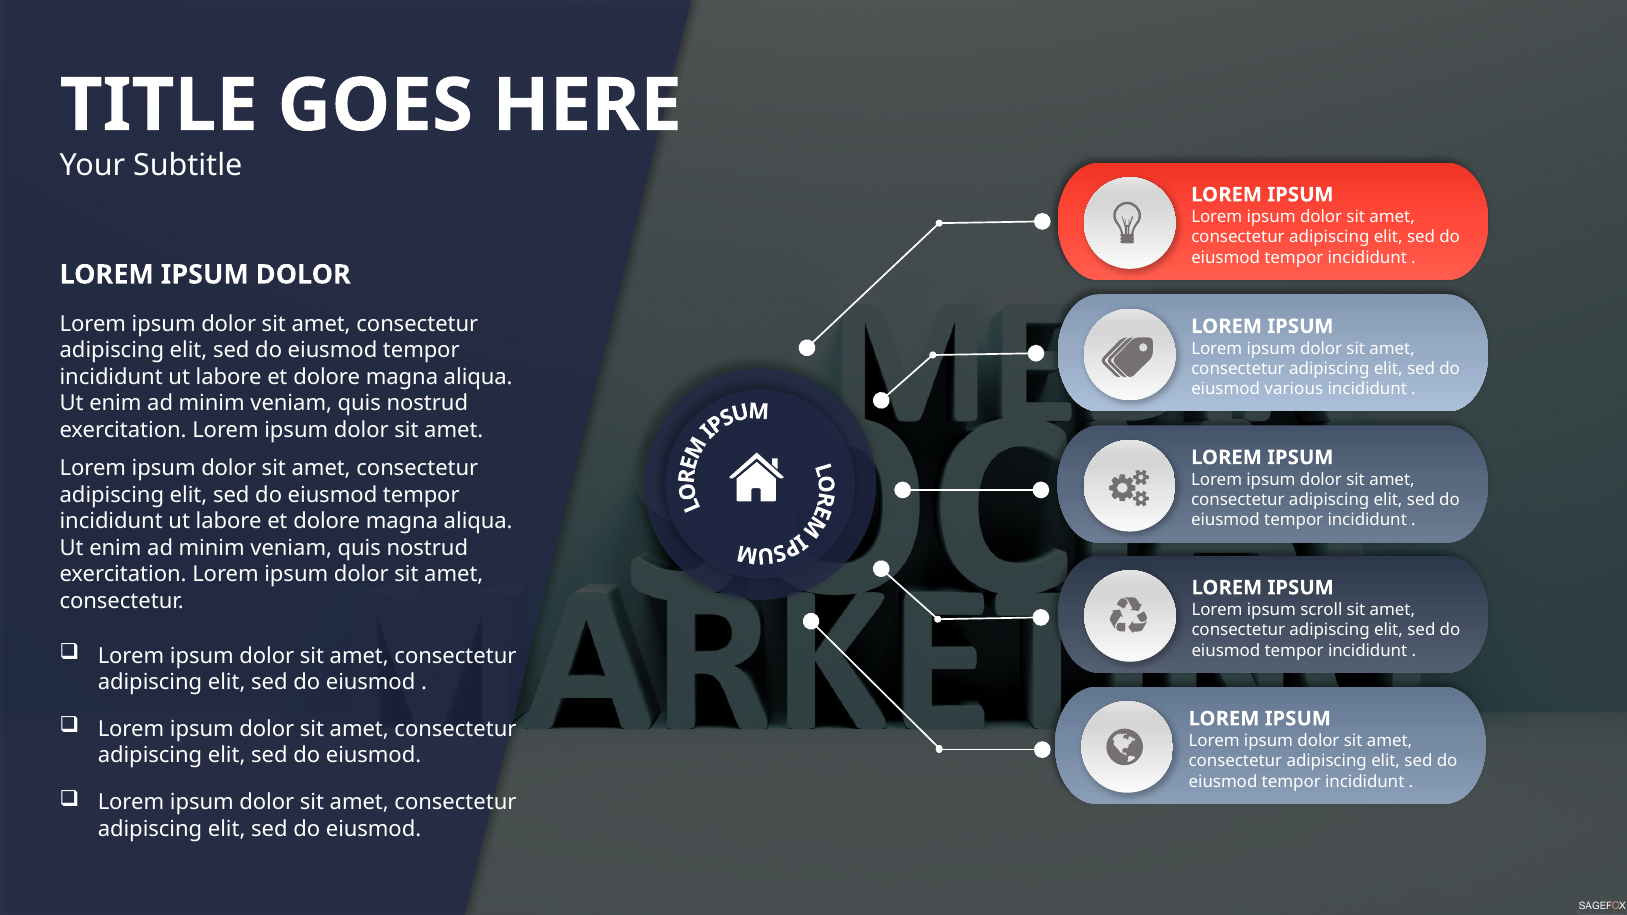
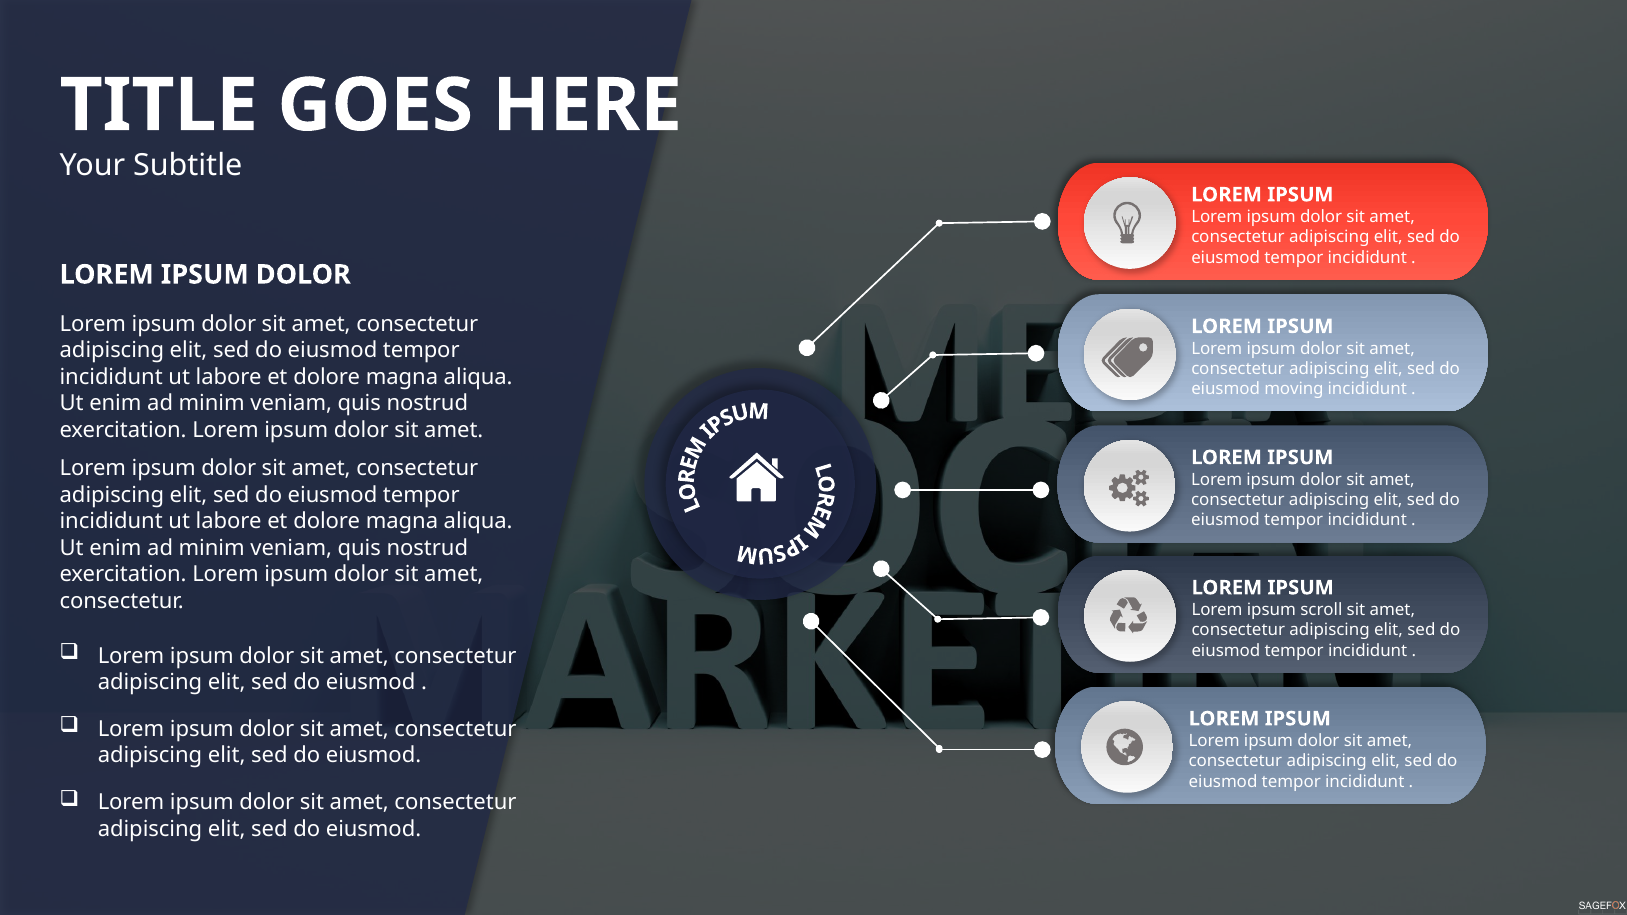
various: various -> moving
